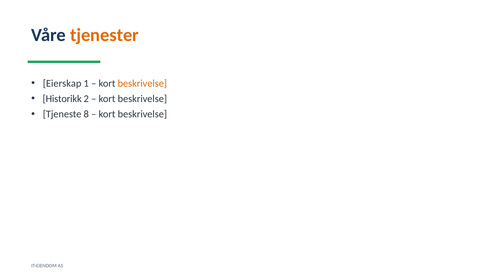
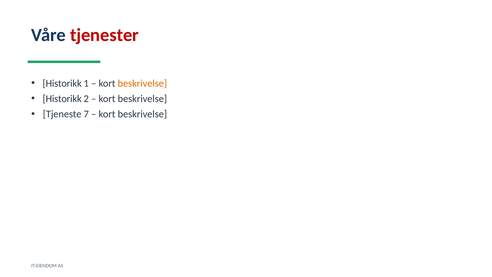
tjenester colour: orange -> red
Eierskap at (62, 83): Eierskap -> Historikk
8: 8 -> 7
